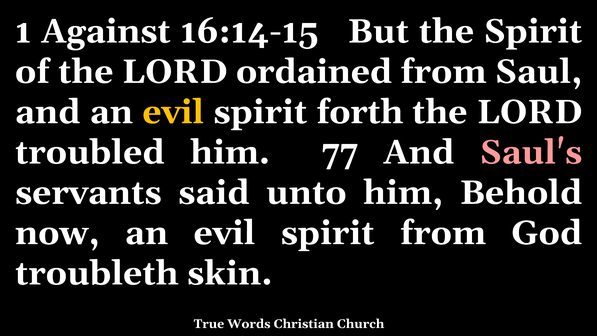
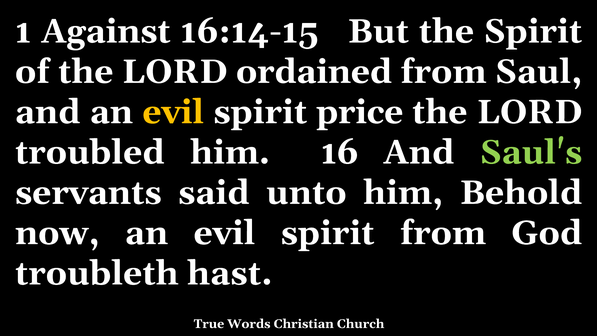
forth: forth -> price
77: 77 -> 16
Saul's colour: pink -> light green
skin: skin -> hast
